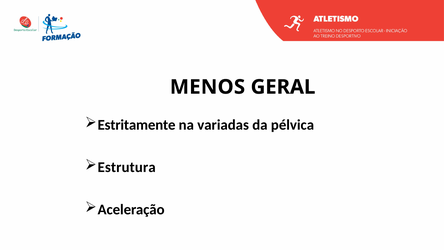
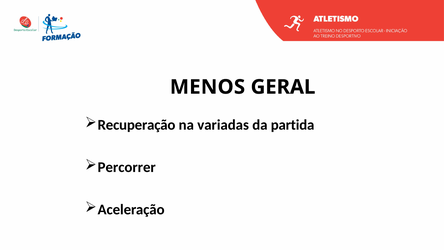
Estritamente: Estritamente -> Recuperação
pélvica: pélvica -> partida
Estrutura: Estrutura -> Percorrer
